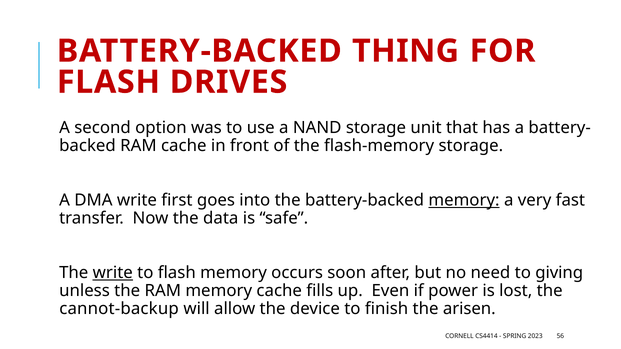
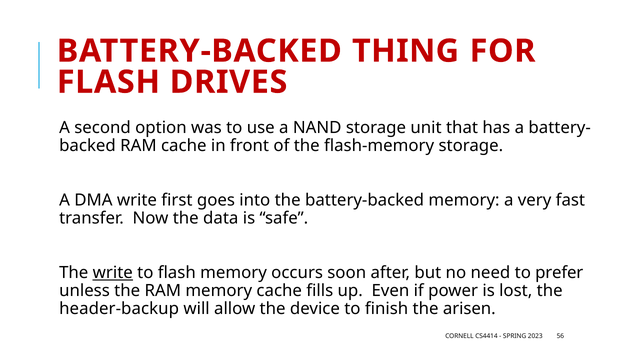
memory at (464, 200) underline: present -> none
giving: giving -> prefer
cannot-backup: cannot-backup -> header-backup
